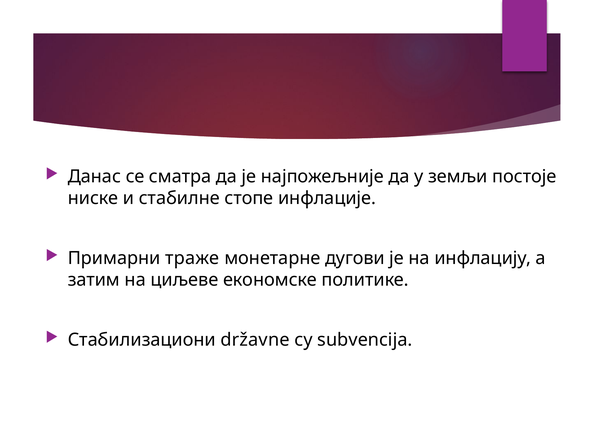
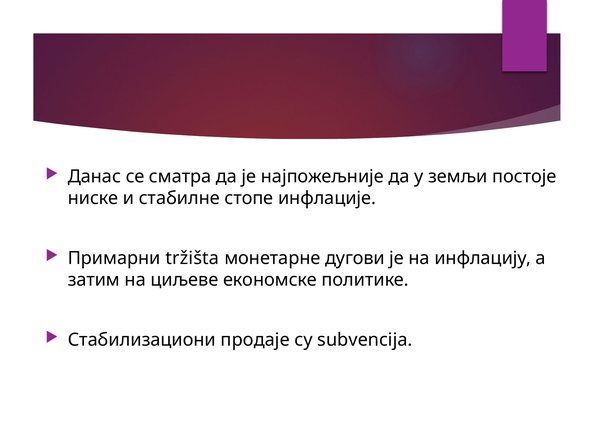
траже: траже -> tržišta
državne: državne -> продаје
